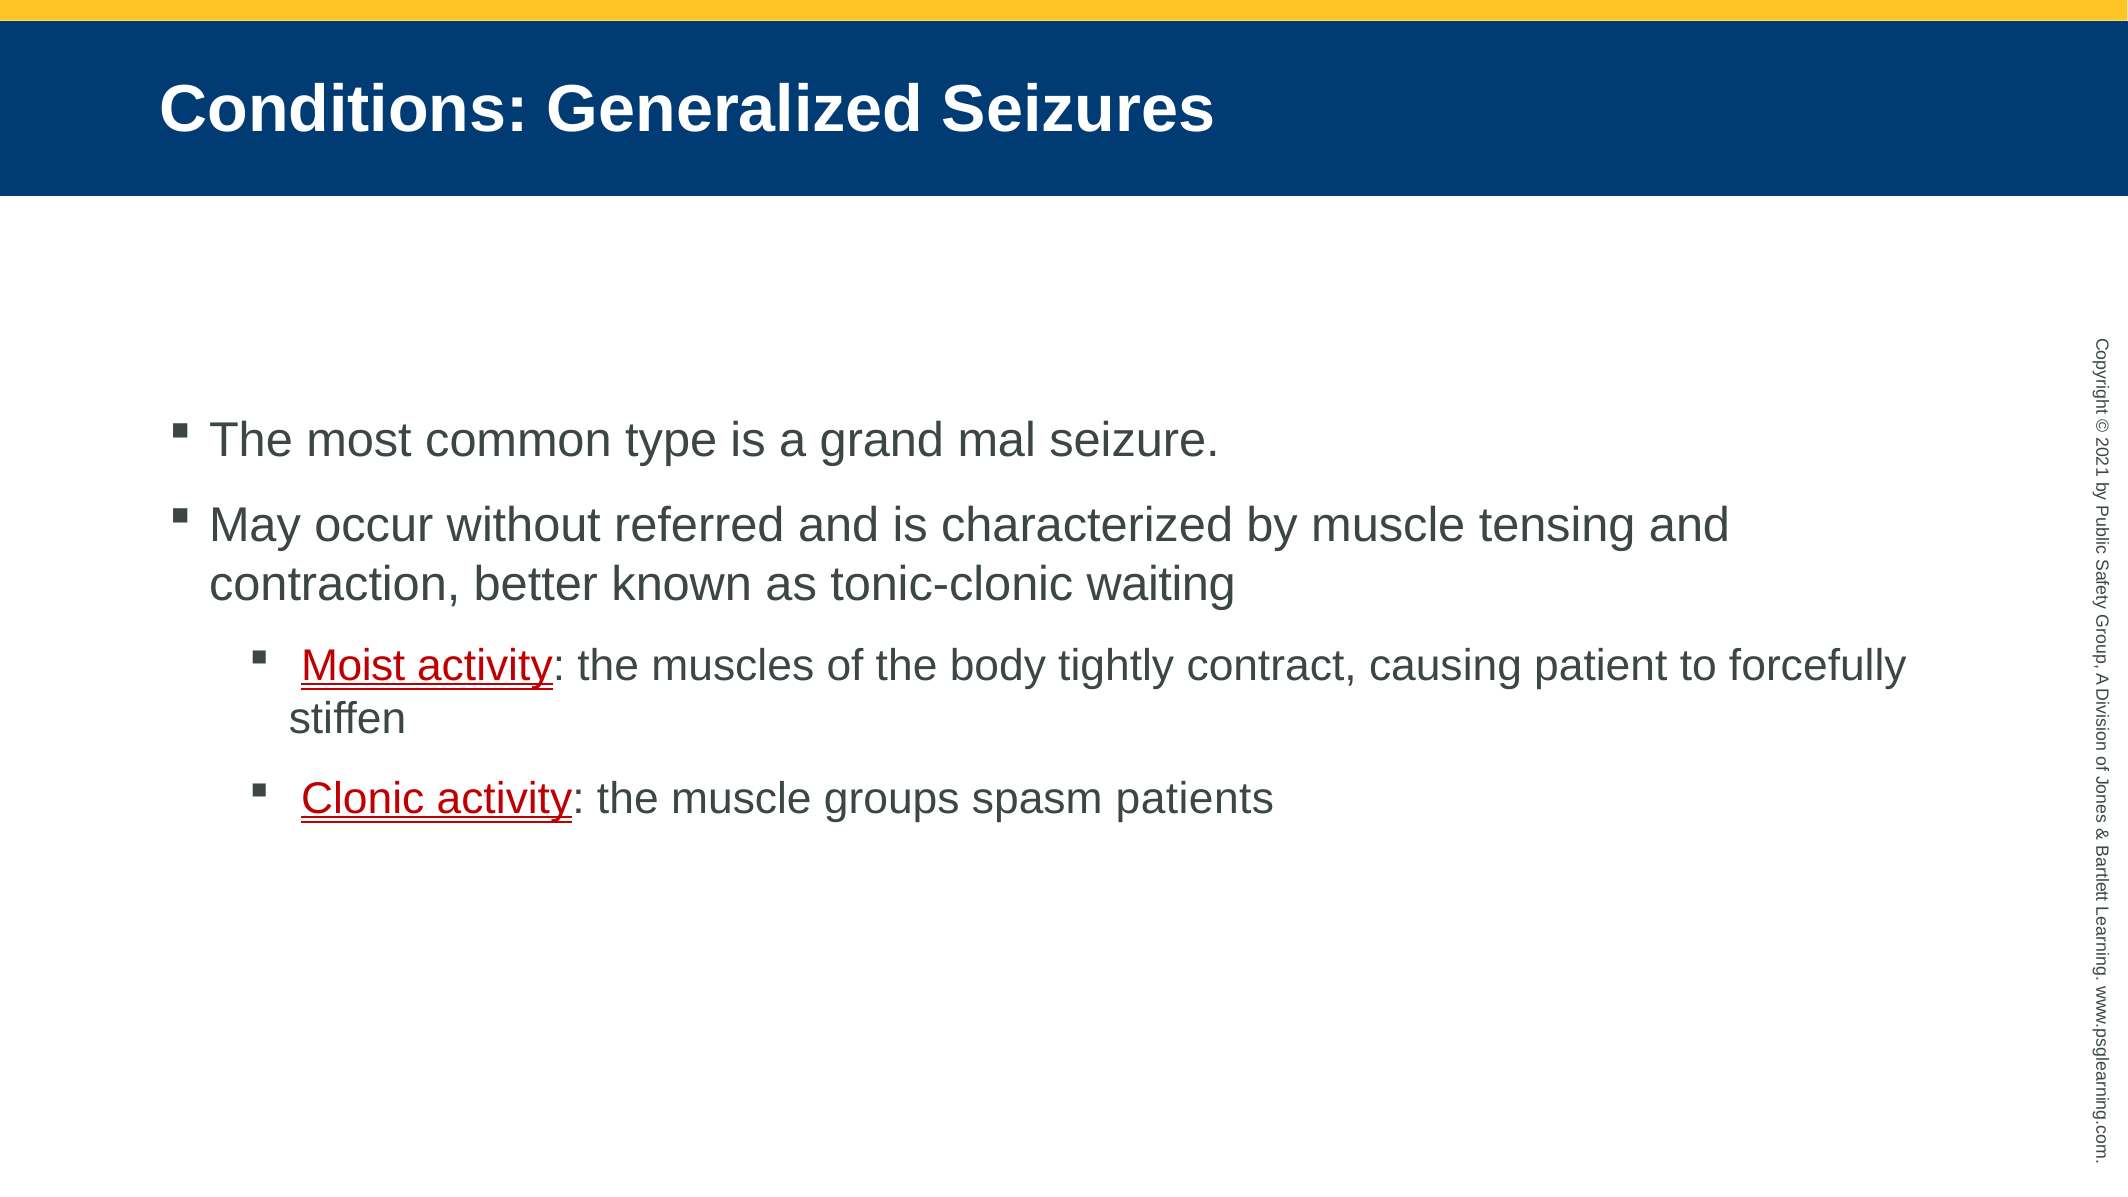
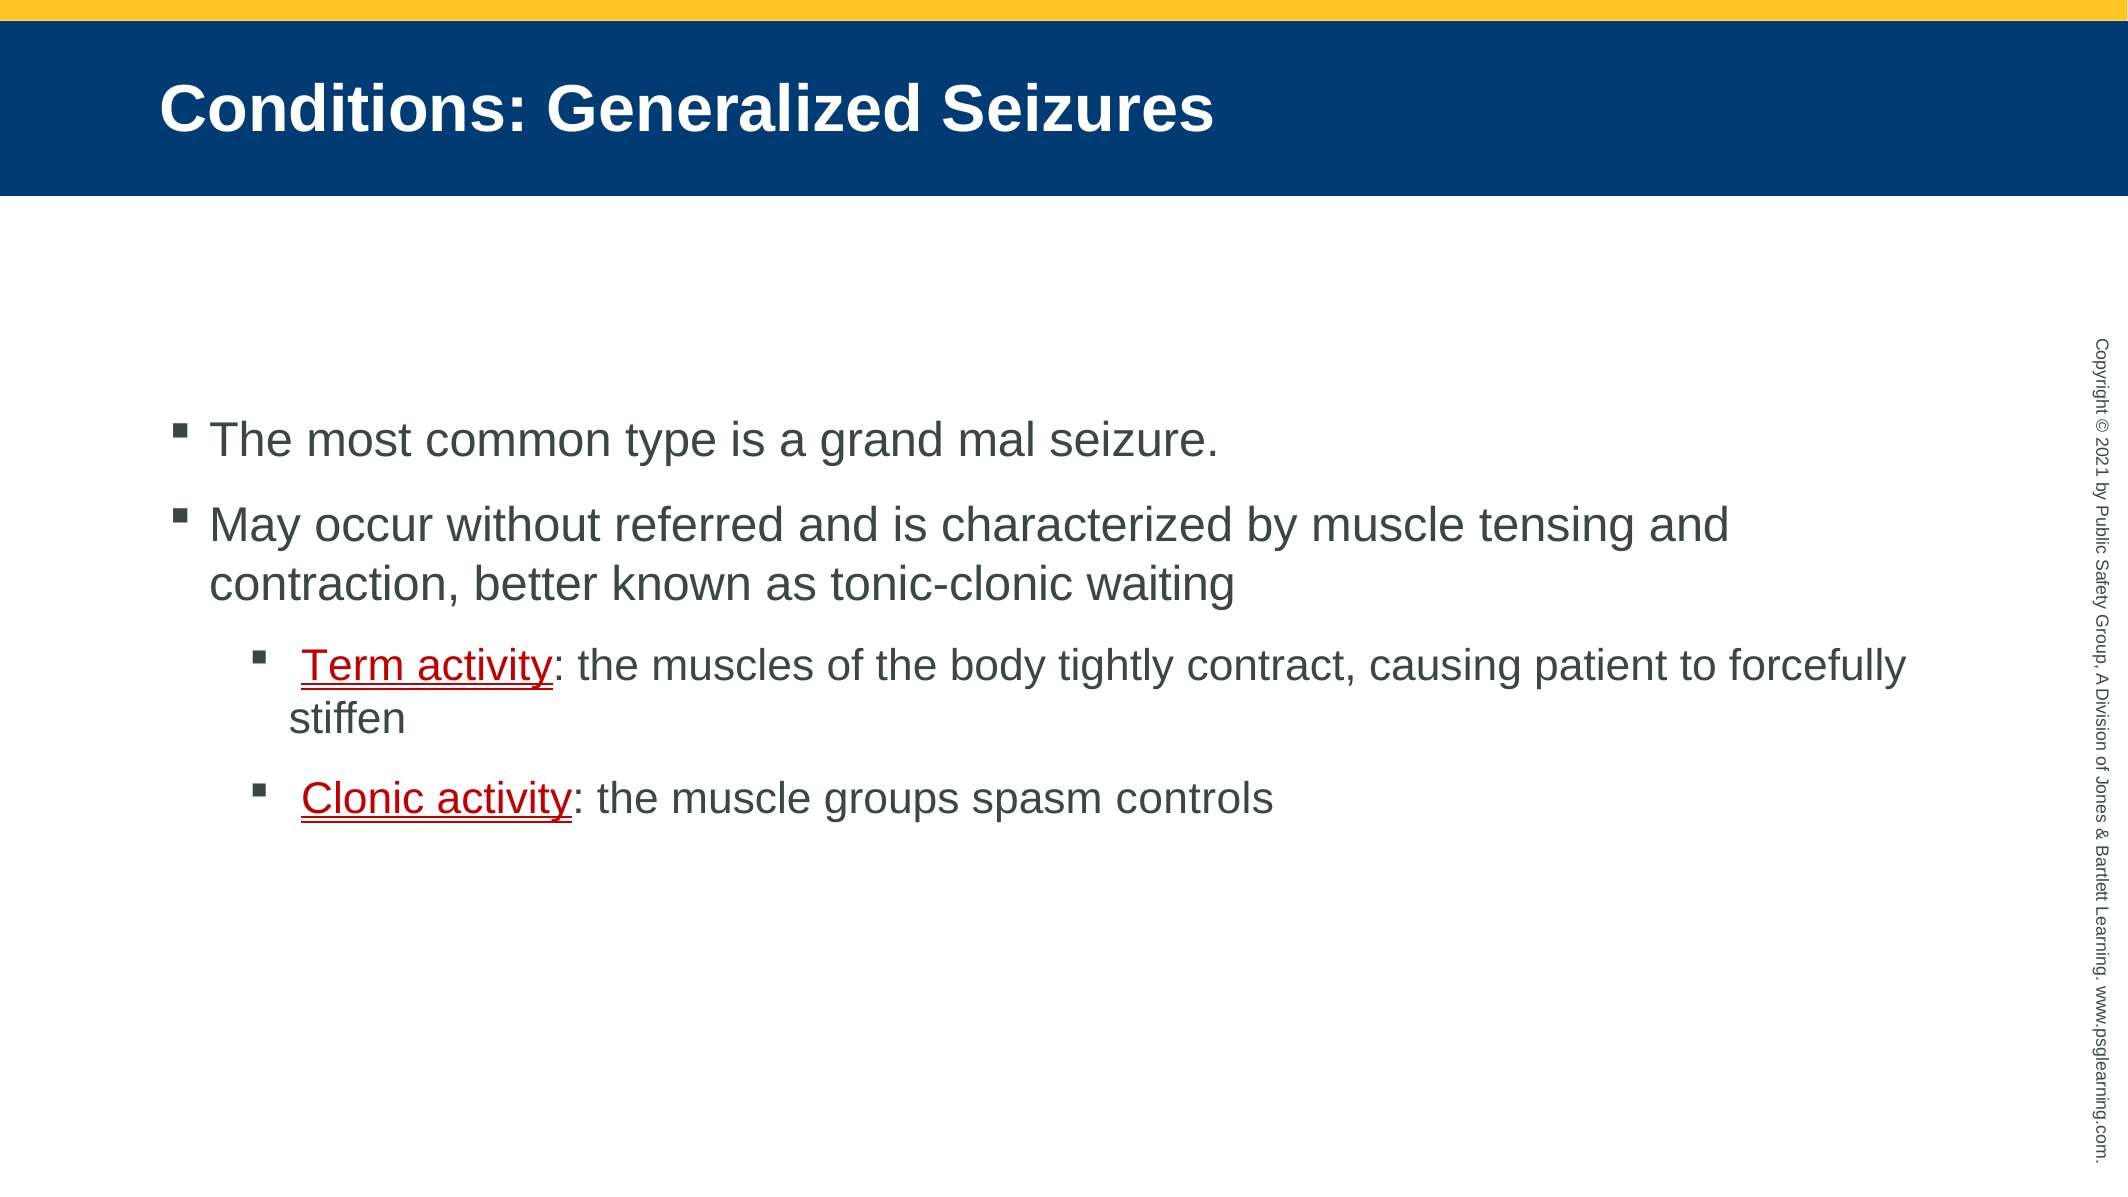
Moist: Moist -> Term
patients: patients -> controls
